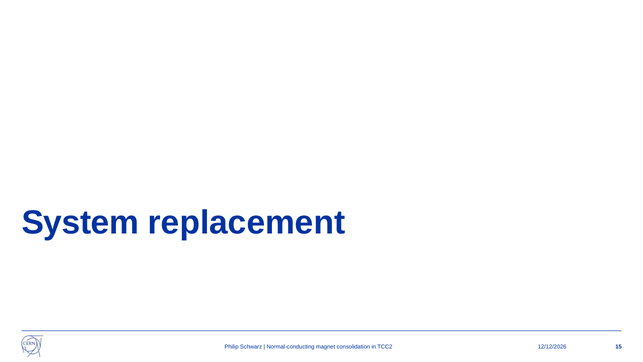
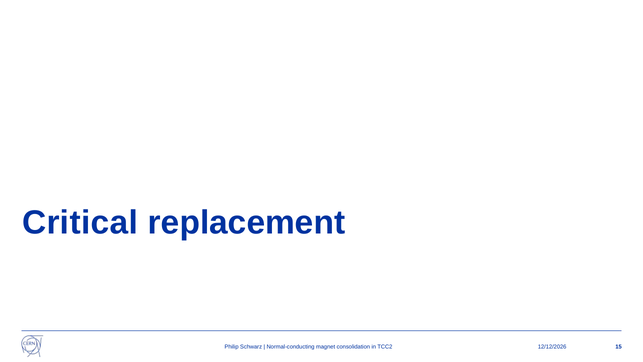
System: System -> Critical
